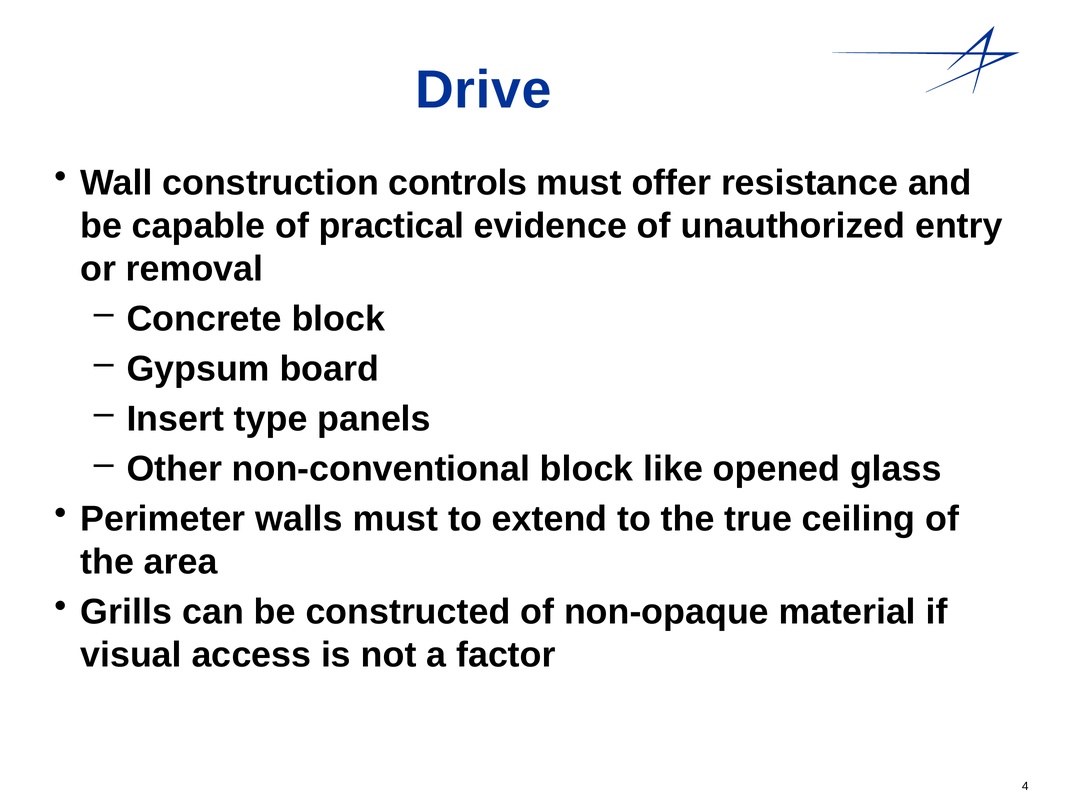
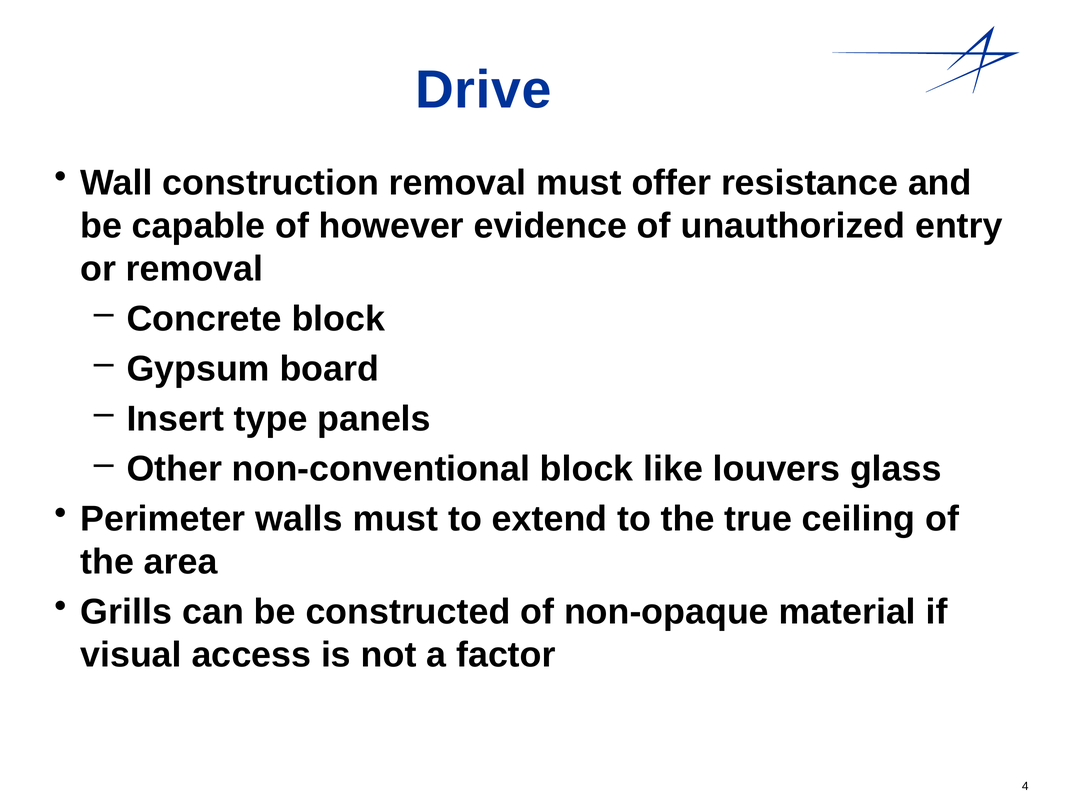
construction controls: controls -> removal
practical: practical -> however
opened: opened -> louvers
